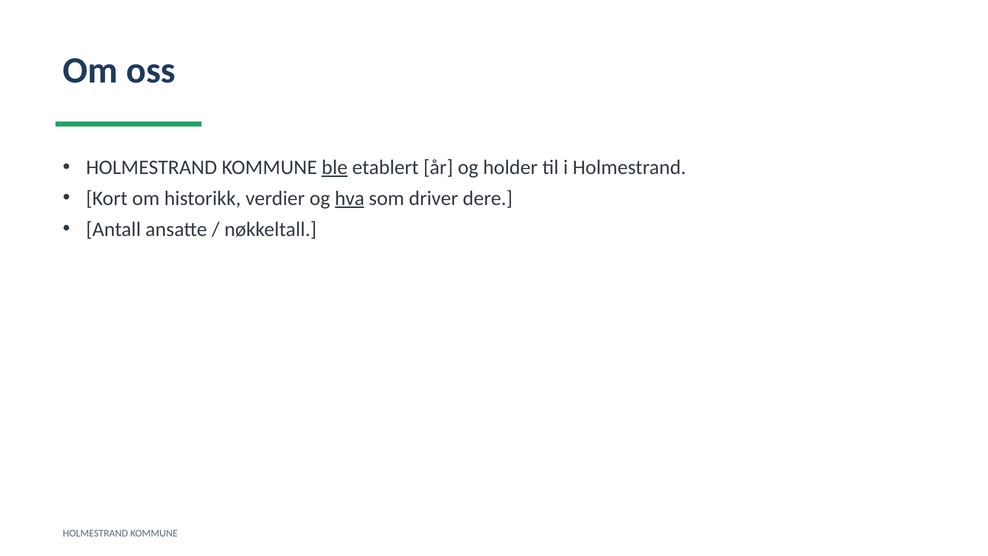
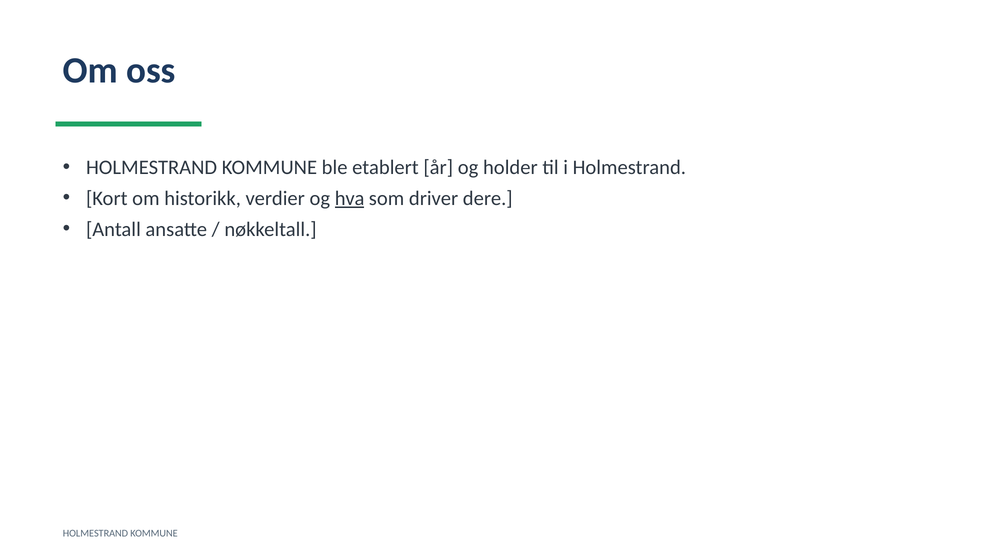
ble underline: present -> none
